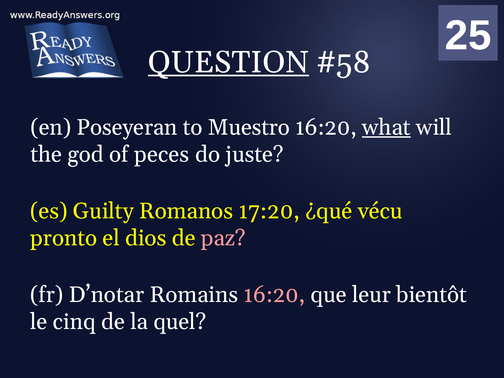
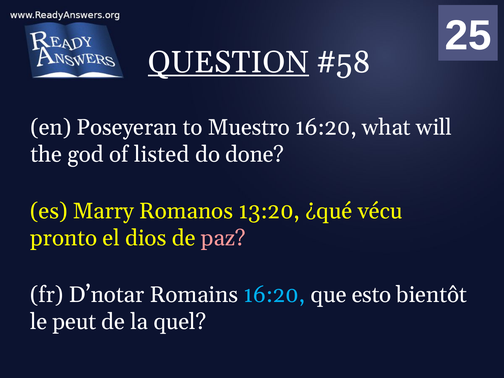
what underline: present -> none
peces: peces -> listed
juste: juste -> done
Guilty: Guilty -> Marry
17:20: 17:20 -> 13:20
16:20 at (274, 295) colour: pink -> light blue
leur: leur -> esto
cinq: cinq -> peut
